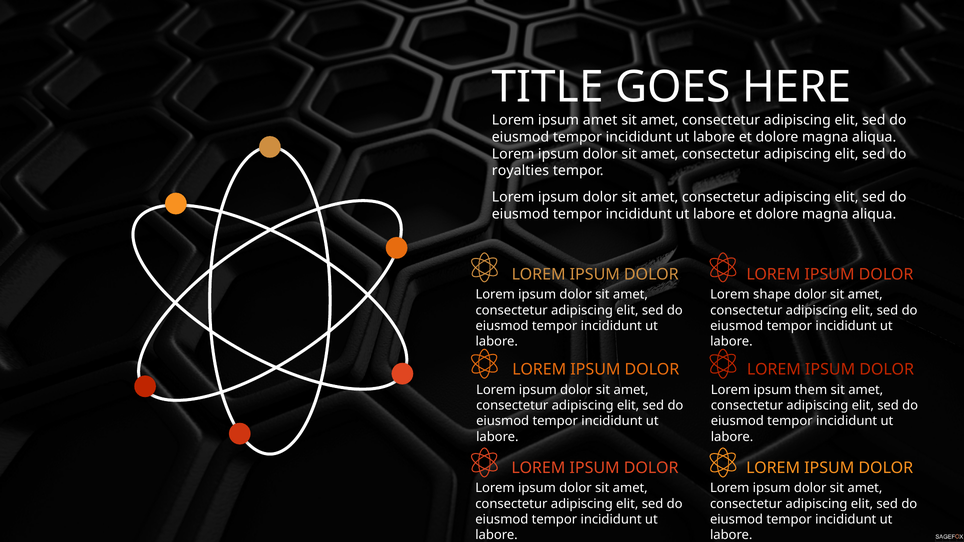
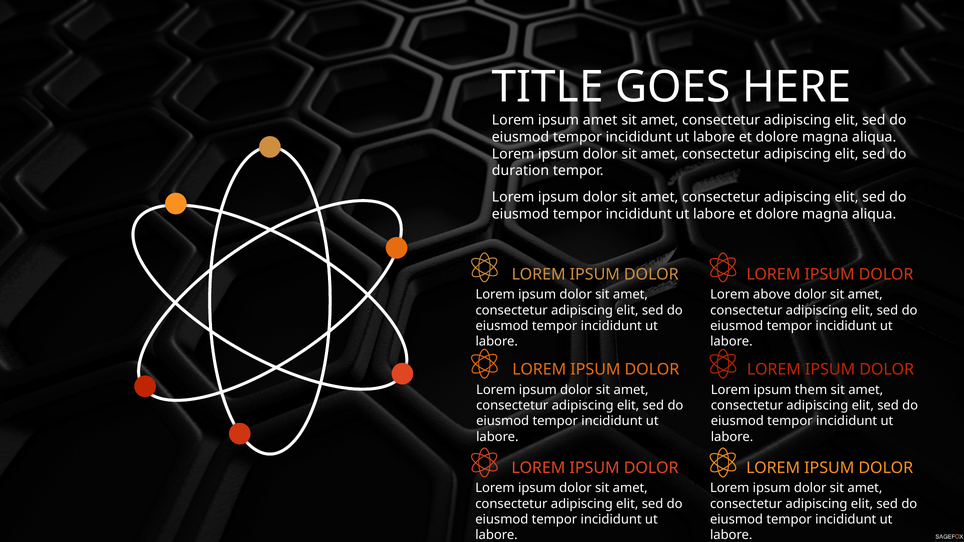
royalties: royalties -> duration
shape: shape -> above
